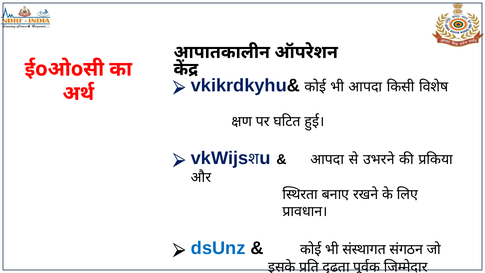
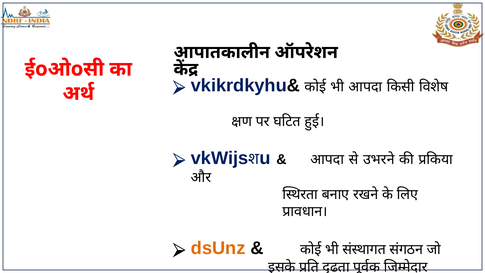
dsUnz colour: blue -> orange
